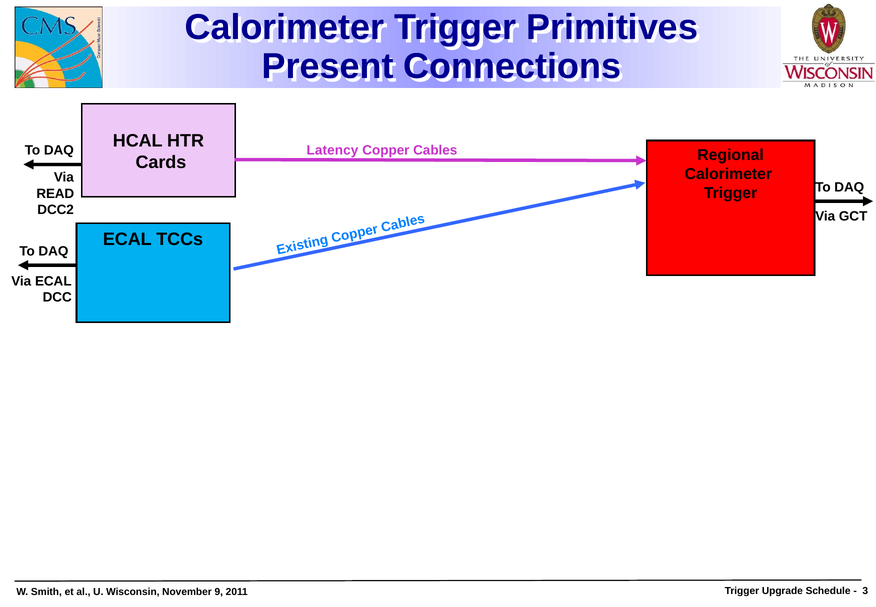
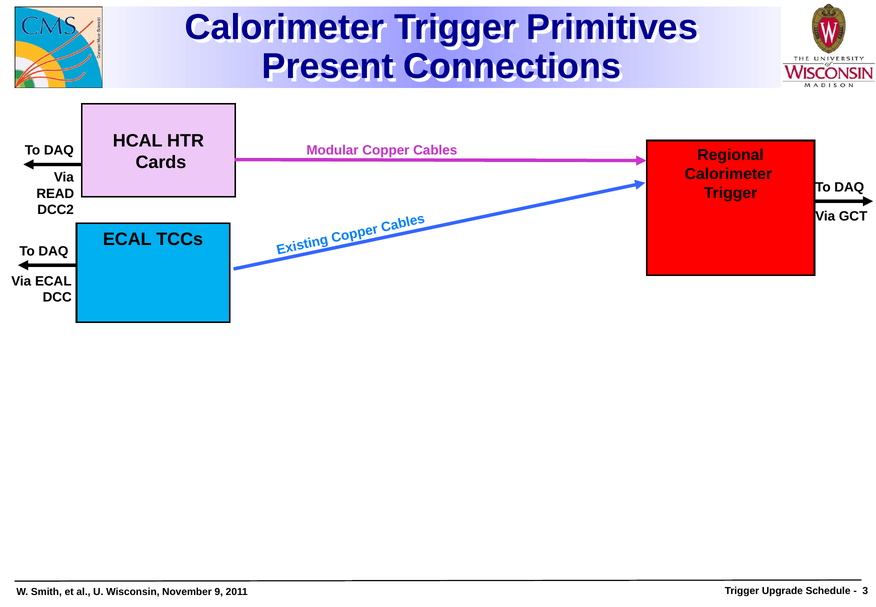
Latency: Latency -> Modular
